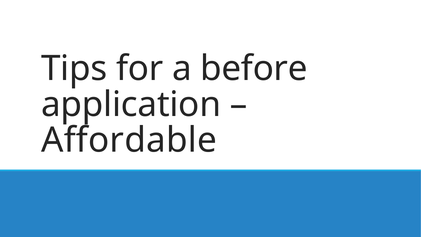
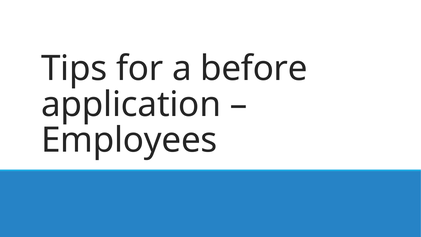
Affordable: Affordable -> Employees
